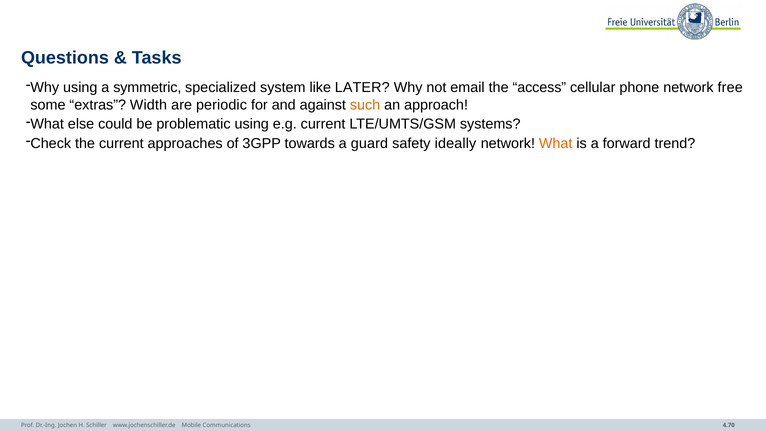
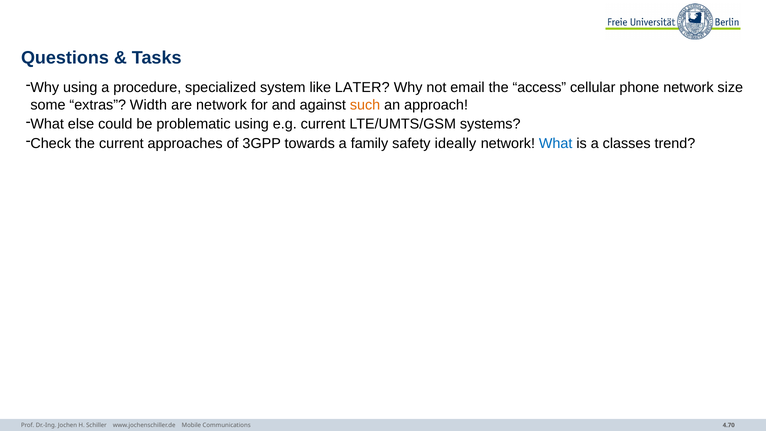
symmetric: symmetric -> procedure
free: free -> size
are periodic: periodic -> network
guard: guard -> family
What at (556, 143) colour: orange -> blue
forward: forward -> classes
